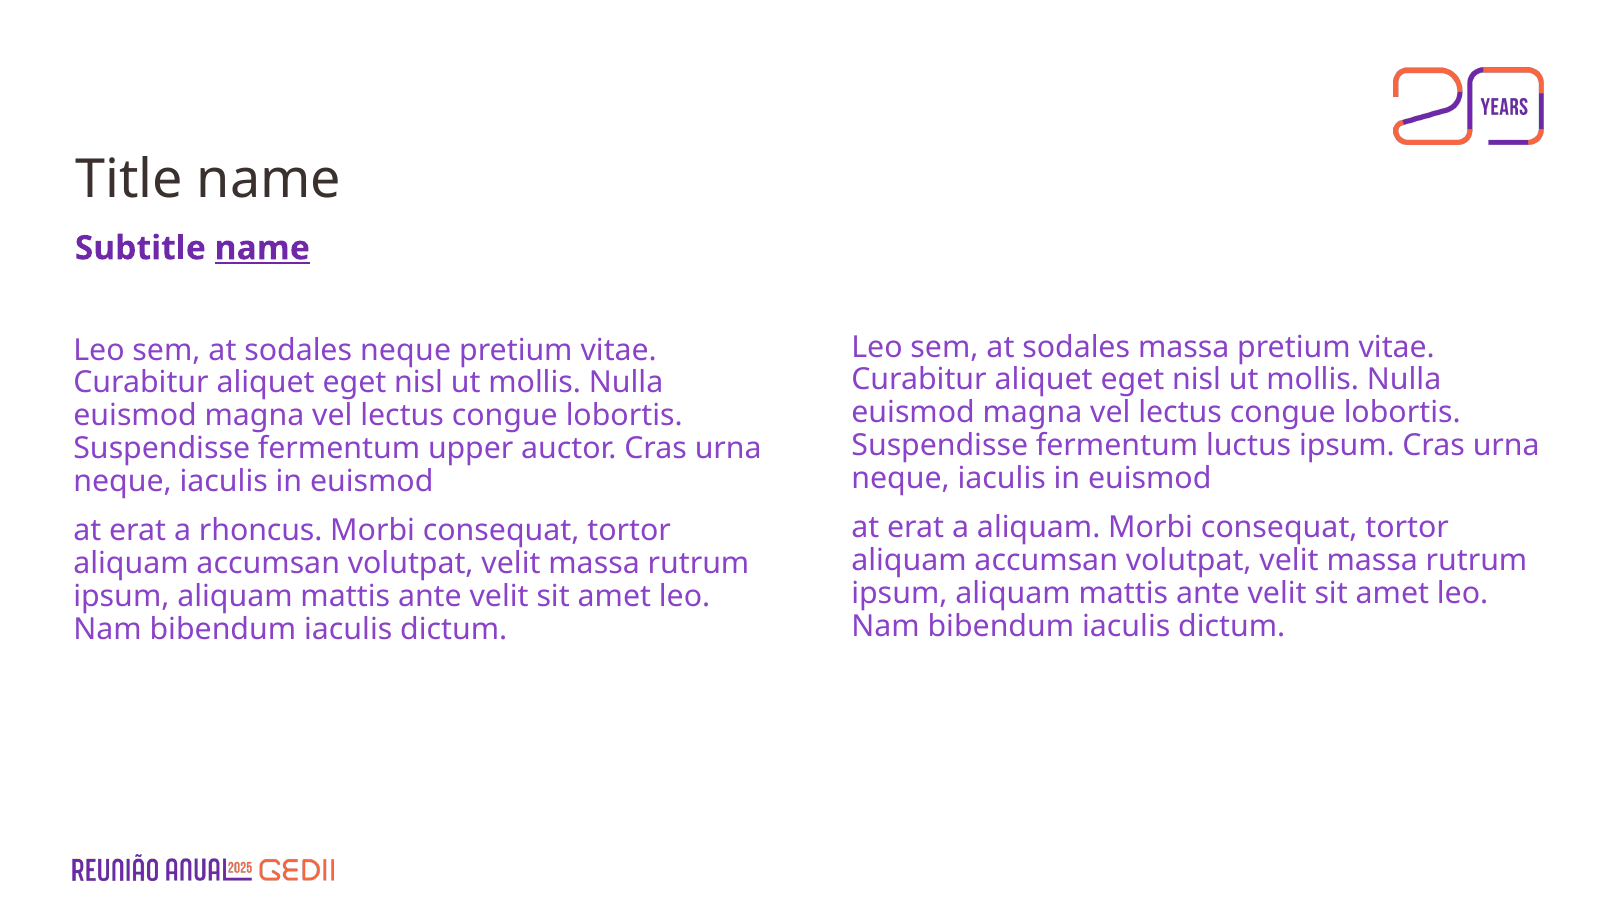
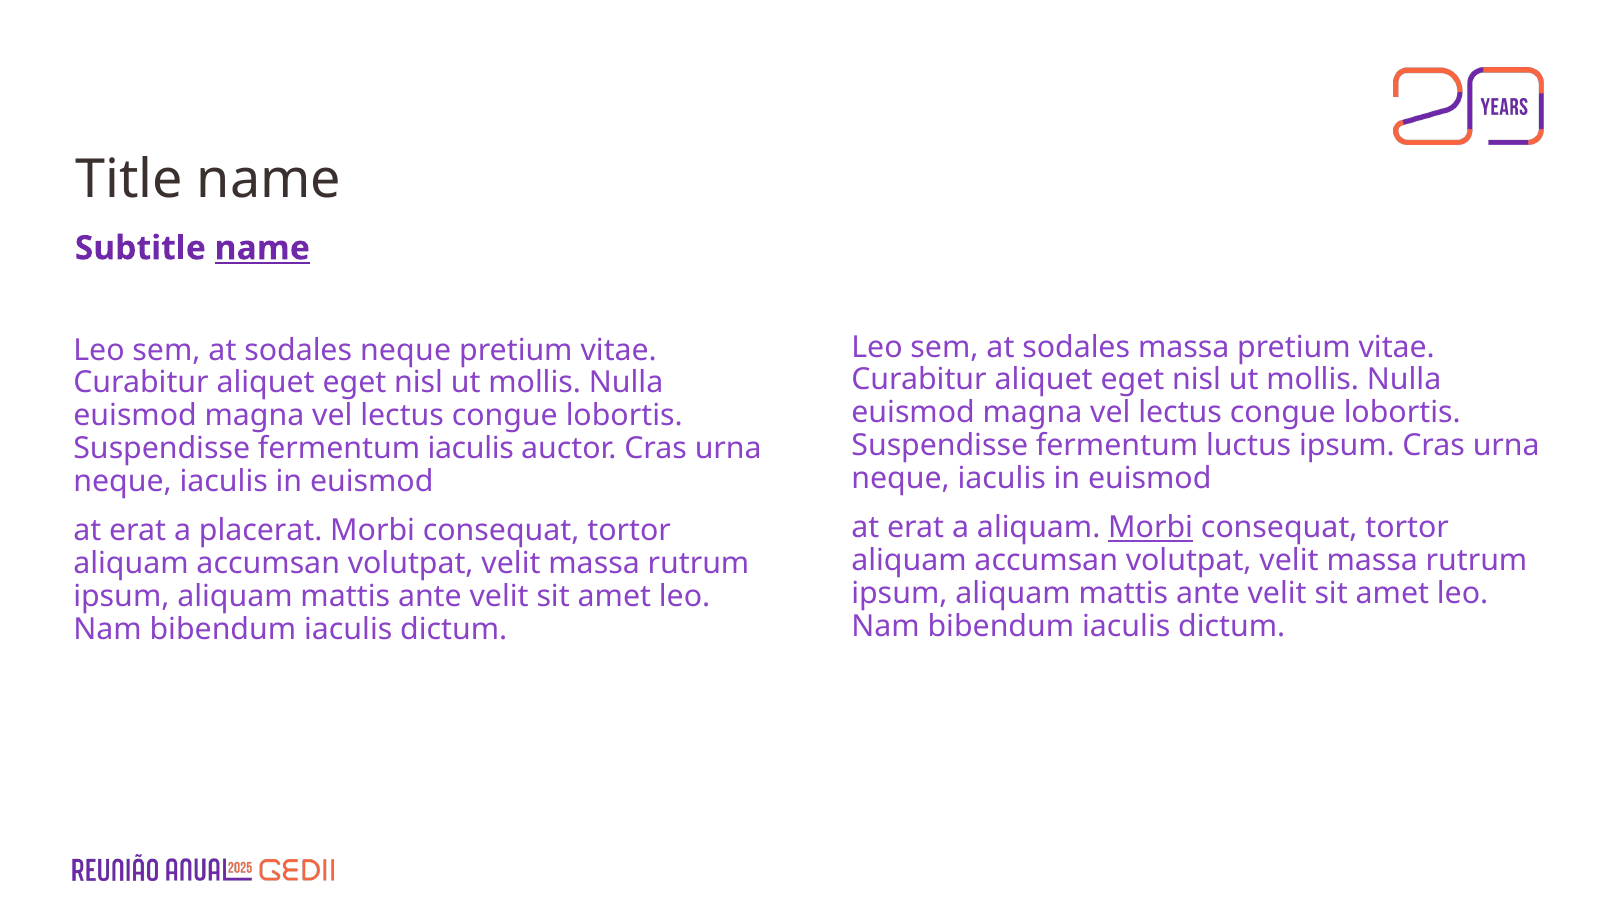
fermentum upper: upper -> iaculis
Morbi at (1151, 528) underline: none -> present
rhoncus: rhoncus -> placerat
